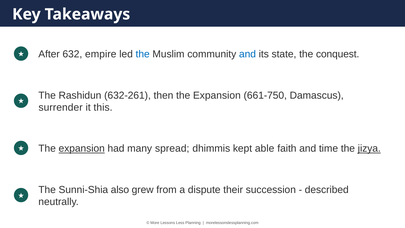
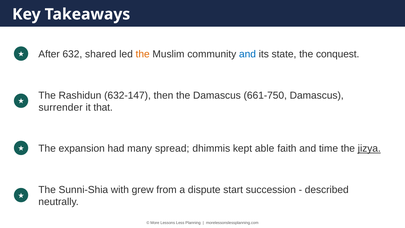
empire: empire -> shared
the at (143, 54) colour: blue -> orange
632-261: 632-261 -> 632-147
then the Expansion: Expansion -> Damascus
this: this -> that
expansion at (82, 149) underline: present -> none
also: also -> with
their: their -> start
